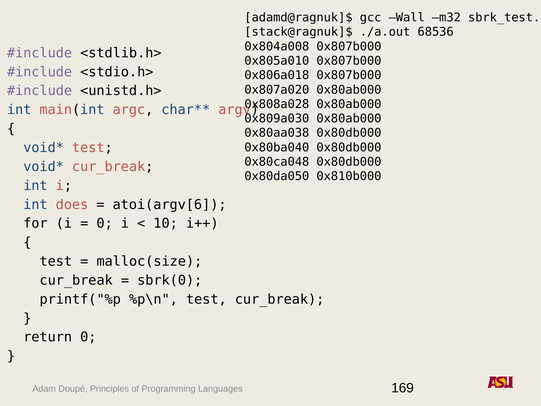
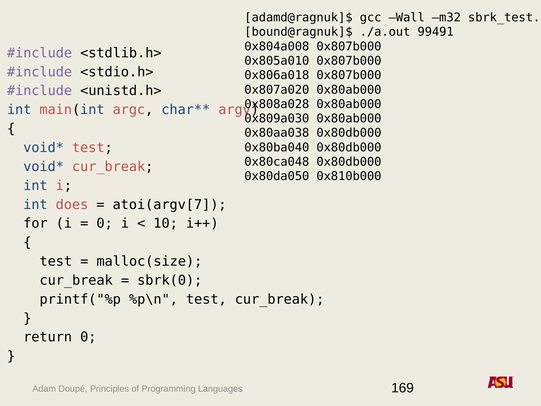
stack@ragnuk]$: stack@ragnuk]$ -> bound@ragnuk]$
68536: 68536 -> 99491
atoi(argv[6: atoi(argv[6 -> atoi(argv[7
